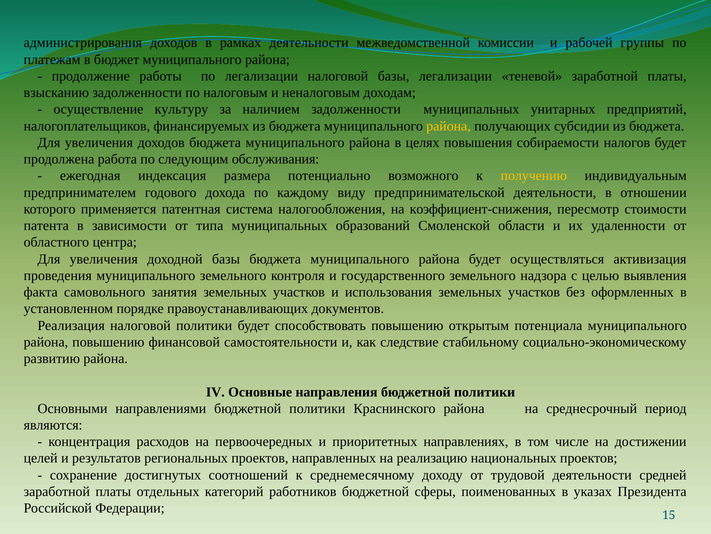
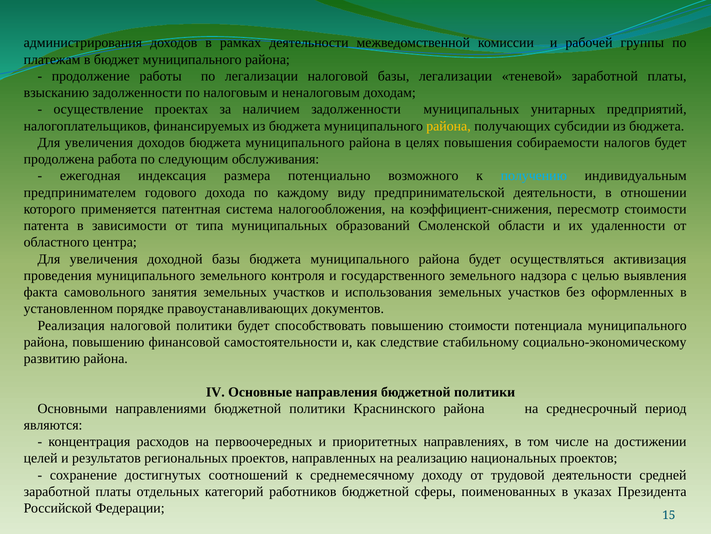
культуру: культуру -> проектах
получению colour: yellow -> light blue
повышению открытым: открытым -> стоимости
